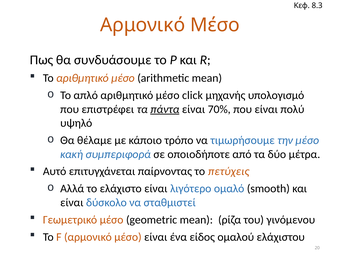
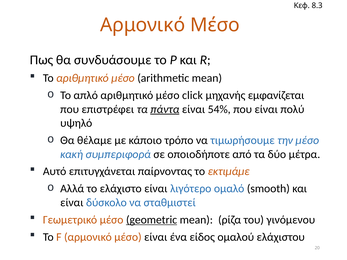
υπολογισμό: υπολογισμό -> εμφανίζεται
70%: 70% -> 54%
πετύχεις: πετύχεις -> εκτιμάμε
geometric underline: none -> present
